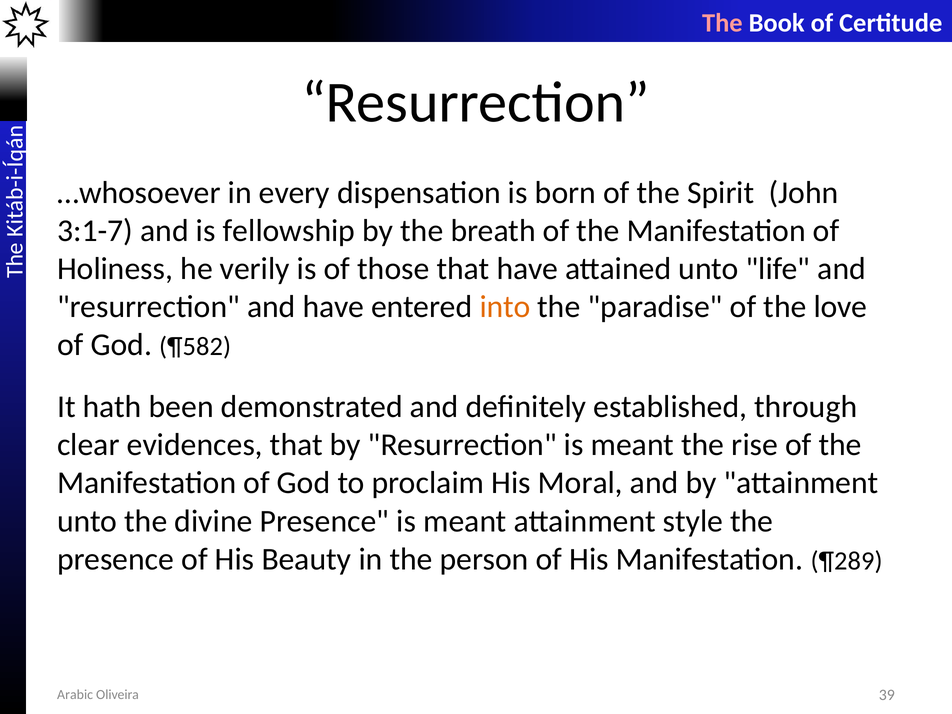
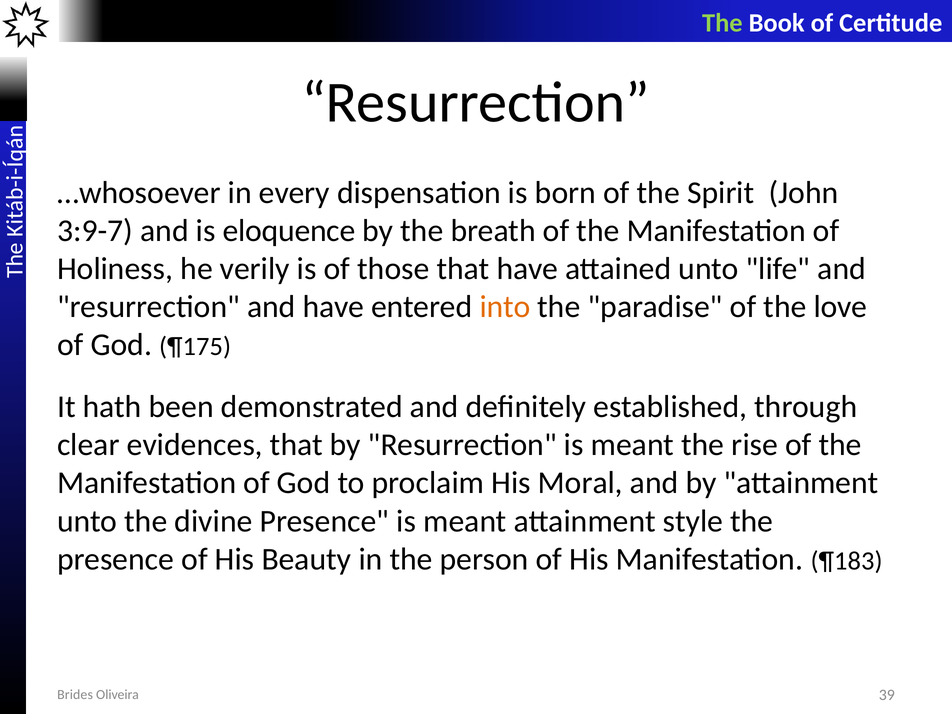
The at (722, 23) colour: pink -> light green
3:1-7: 3:1-7 -> 3:9-7
fellowship: fellowship -> eloquence
¶582: ¶582 -> ¶175
¶289: ¶289 -> ¶183
Arabic: Arabic -> Brides
